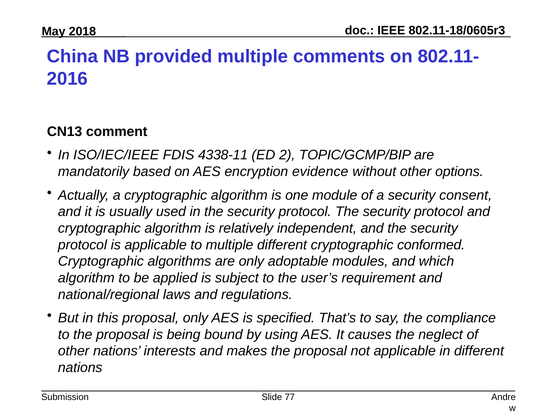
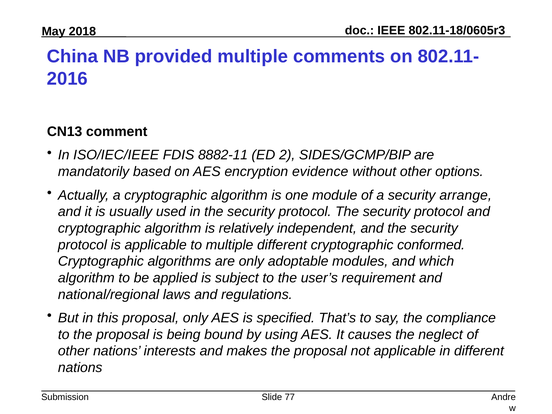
4338-11: 4338-11 -> 8882-11
TOPIC/GCMP/BIP: TOPIC/GCMP/BIP -> SIDES/GCMP/BIP
consent: consent -> arrange
